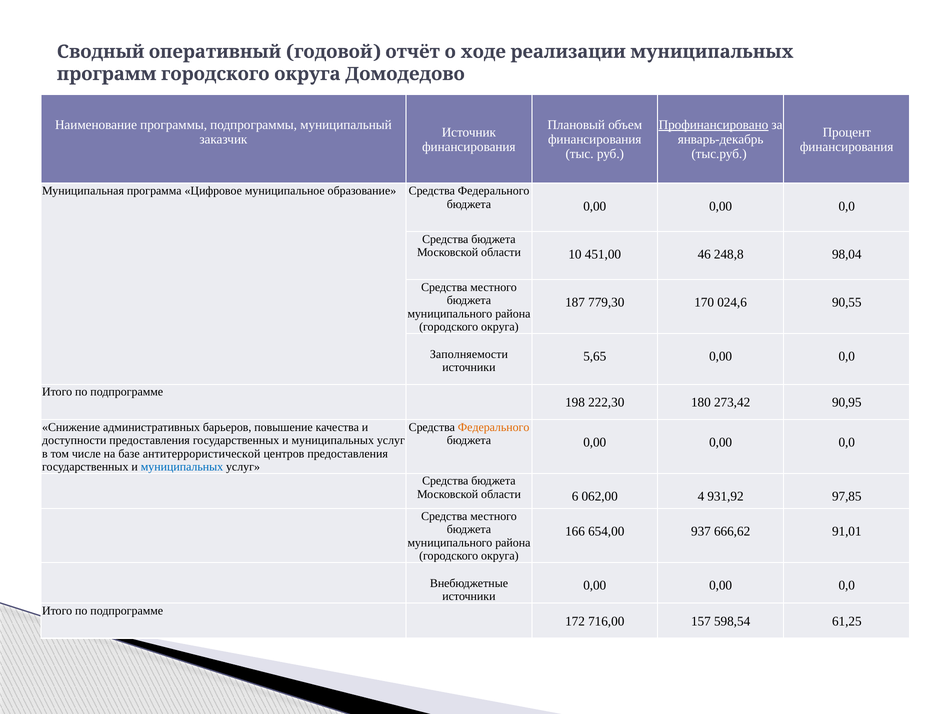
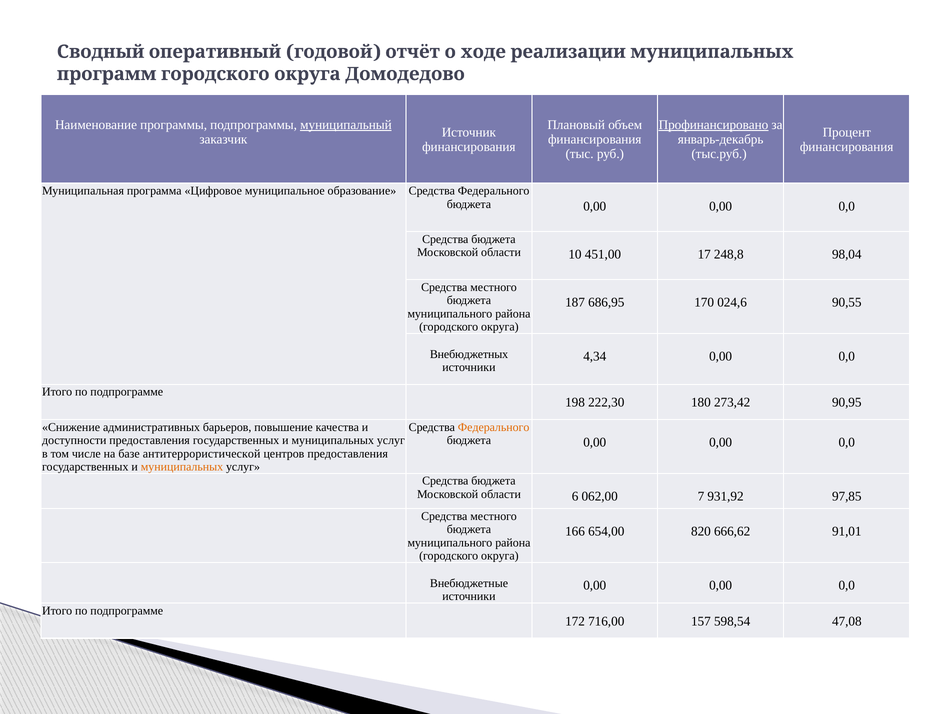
муниципальный underline: none -> present
46: 46 -> 17
779,30: 779,30 -> 686,95
Заполняемости: Заполняемости -> Внебюджетных
5,65: 5,65 -> 4,34
муниципальных at (182, 466) colour: blue -> orange
4: 4 -> 7
937: 937 -> 820
61,25: 61,25 -> 47,08
